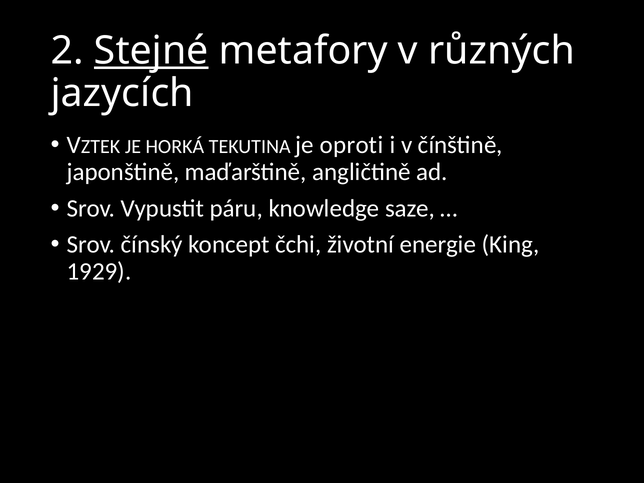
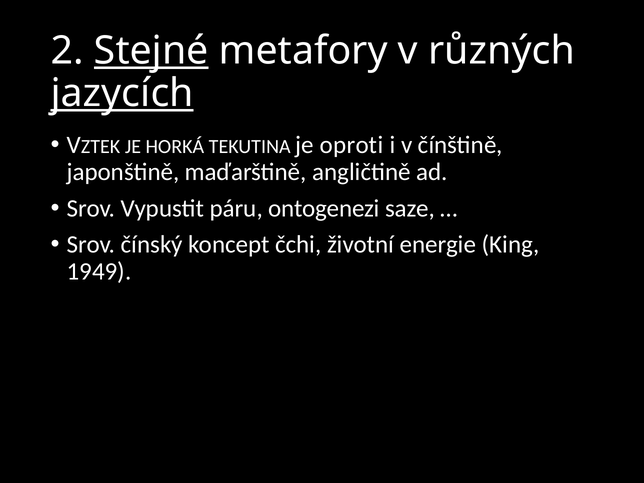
jazycích underline: none -> present
knowledge: knowledge -> ontogenezi
1929: 1929 -> 1949
